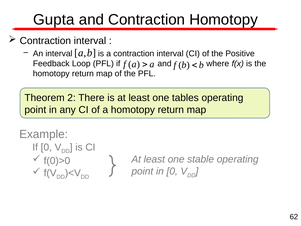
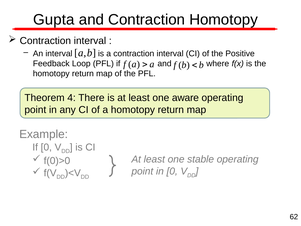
2: 2 -> 4
tables: tables -> aware
